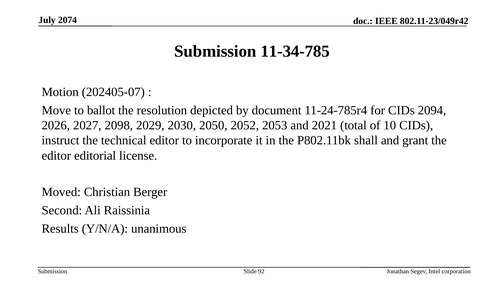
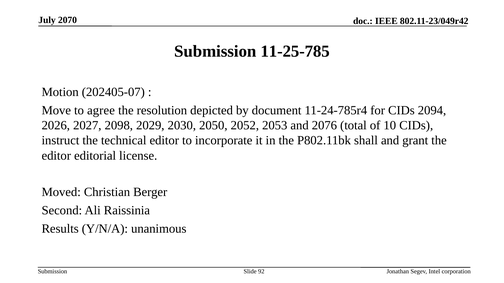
2074: 2074 -> 2070
11-34-785: 11-34-785 -> 11-25-785
ballot: ballot -> agree
2021: 2021 -> 2076
